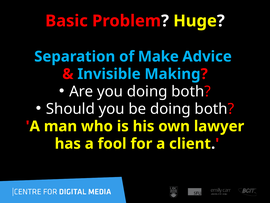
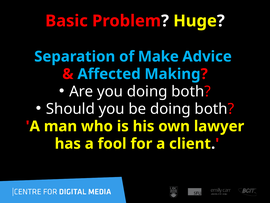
Invisible: Invisible -> Affected
